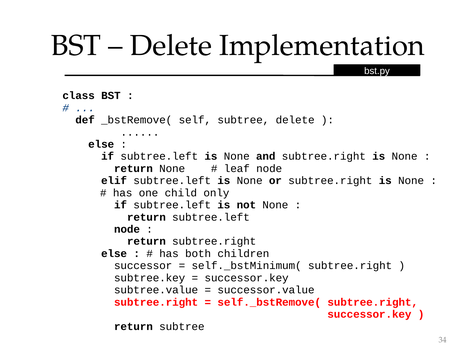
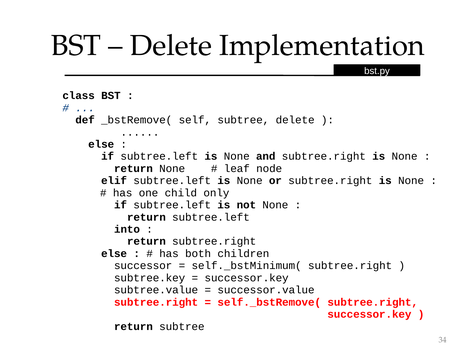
node at (127, 229): node -> into
